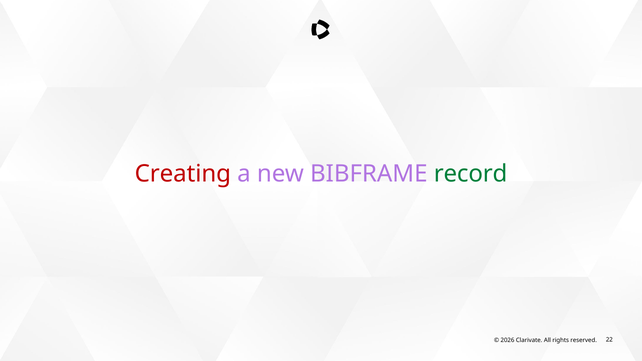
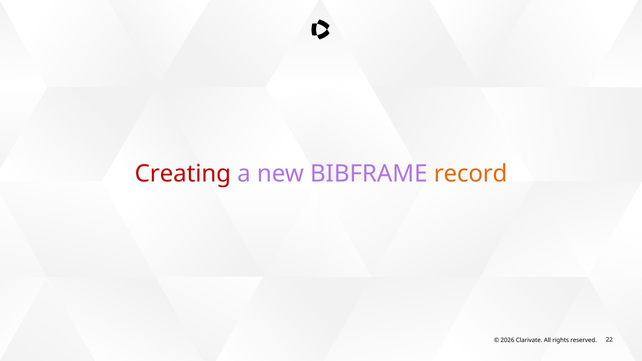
record colour: green -> orange
